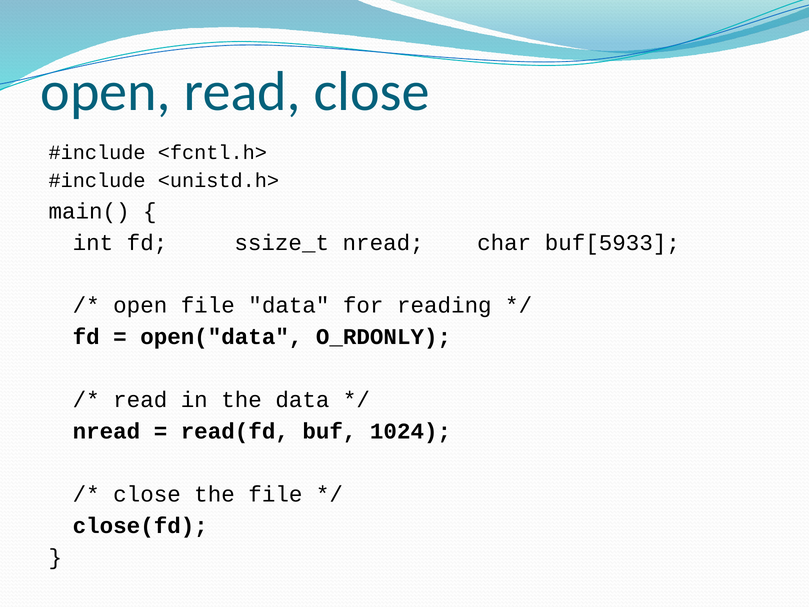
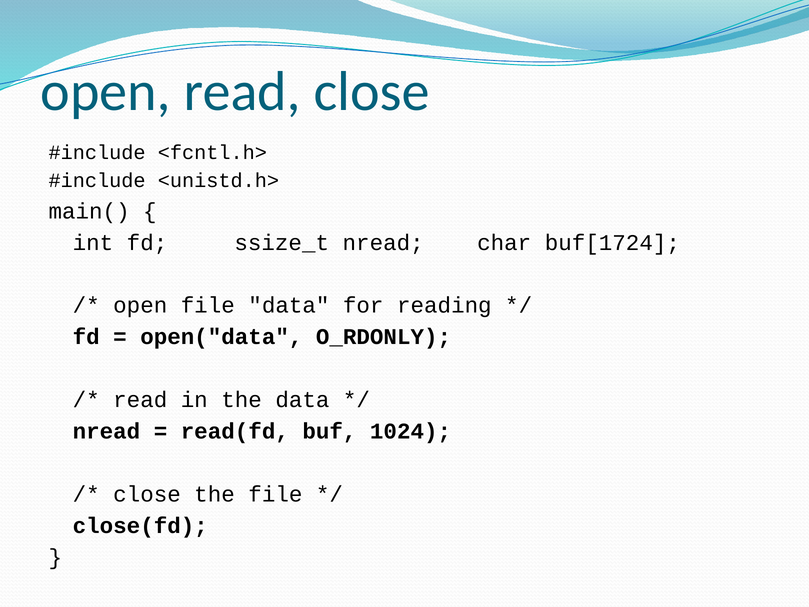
buf[5933: buf[5933 -> buf[1724
